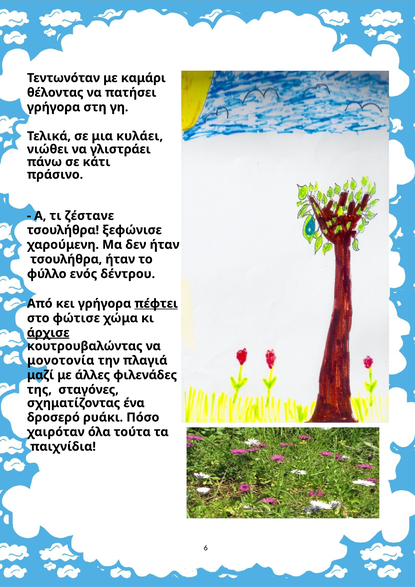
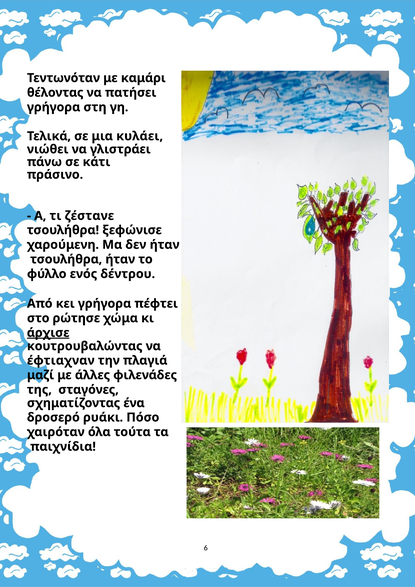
πέφτει underline: present -> none
φώτισε: φώτισε -> ρώτησε
μονοτονία: μονοτονία -> έφτιαχναν
